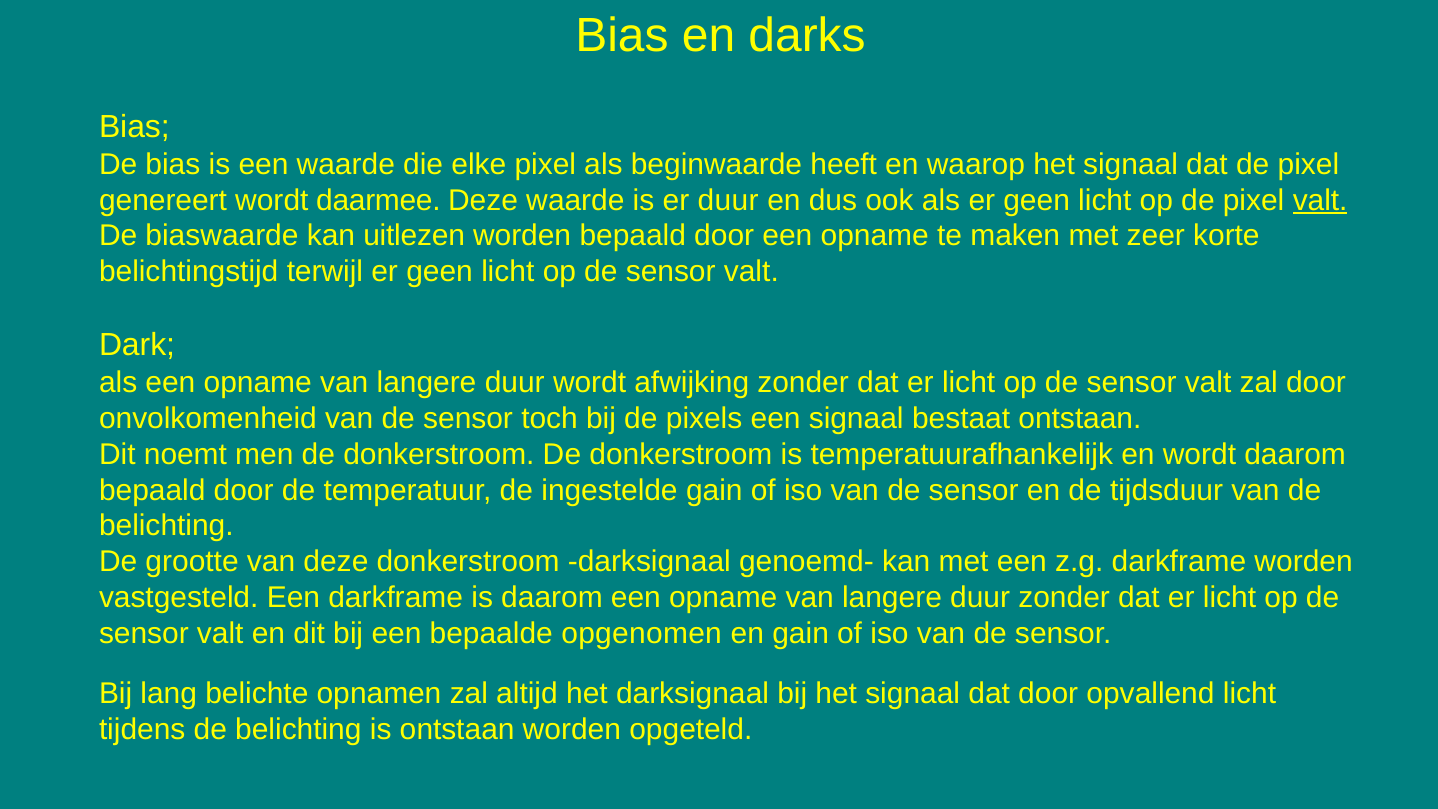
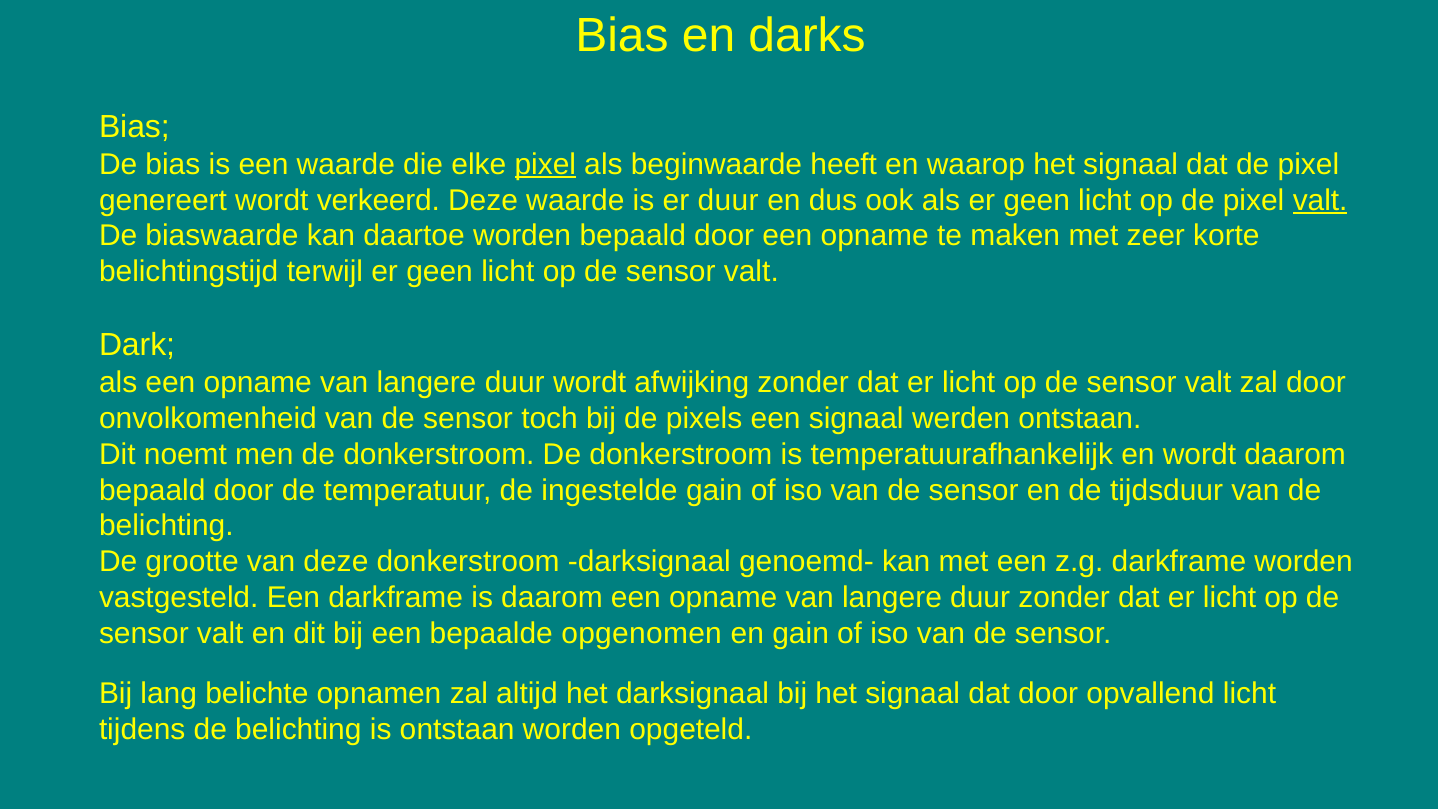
pixel at (545, 164) underline: none -> present
daarmee: daarmee -> verkeerd
uitlezen: uitlezen -> daartoe
bestaat: bestaat -> werden
